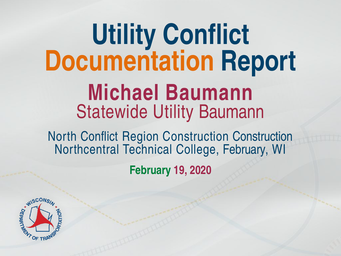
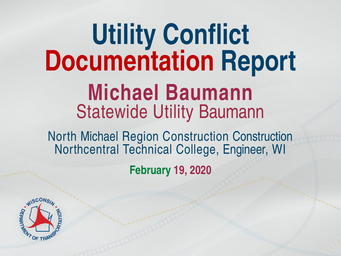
Documentation colour: orange -> red
North Conflict: Conflict -> Michael
College February: February -> Engineer
